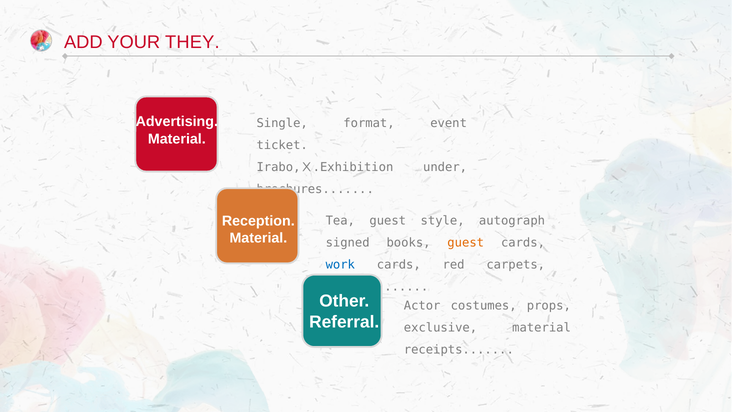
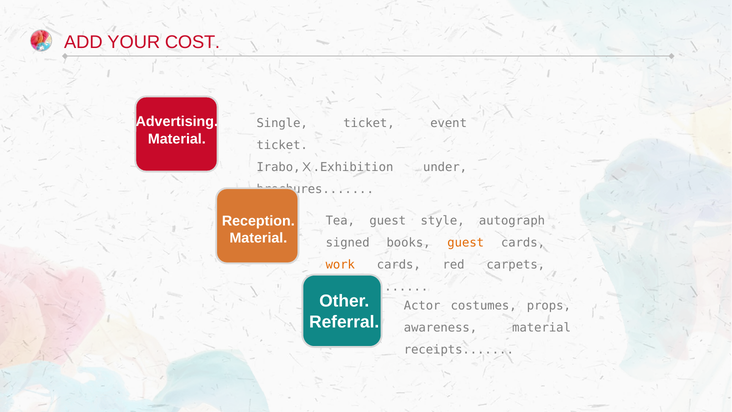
THEY: THEY -> COST
Single format: format -> ticket
work colour: blue -> orange
exclusive: exclusive -> awareness
